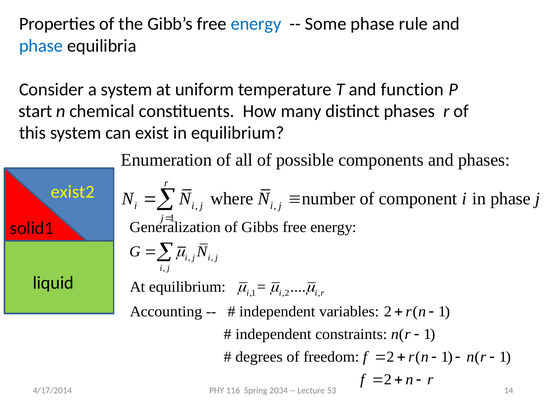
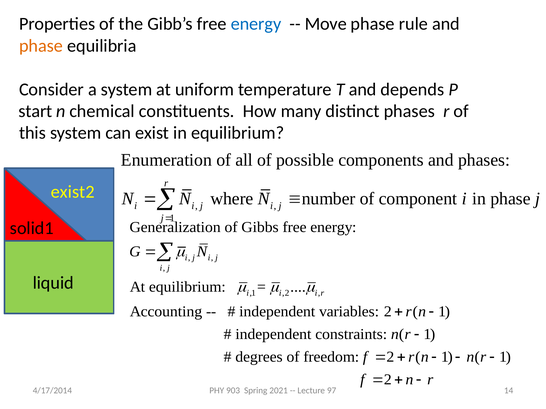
Some: Some -> Move
phase at (41, 46) colour: blue -> orange
function: function -> depends
116: 116 -> 903
2034: 2034 -> 2021
53: 53 -> 97
